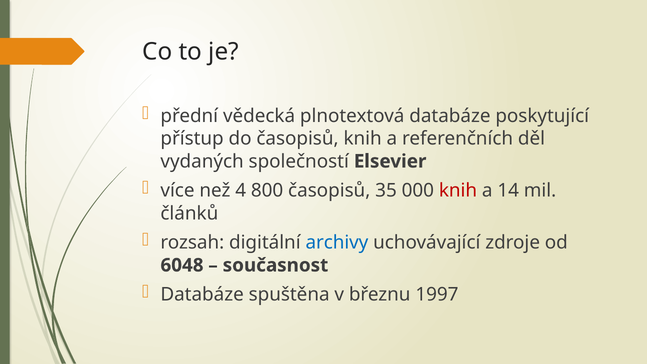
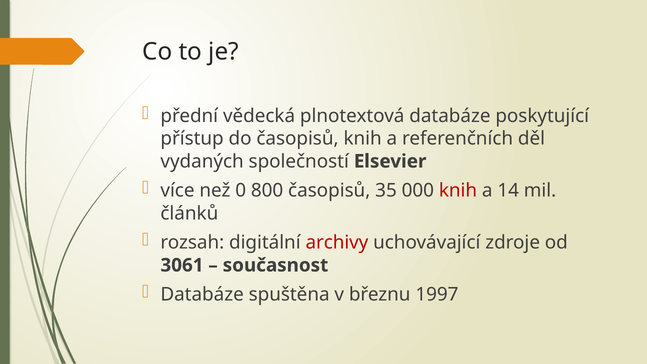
4: 4 -> 0
archivy colour: blue -> red
6048: 6048 -> 3061
